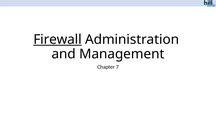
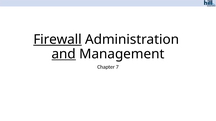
and underline: none -> present
